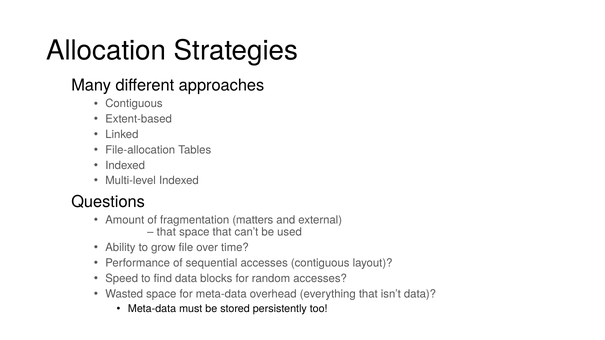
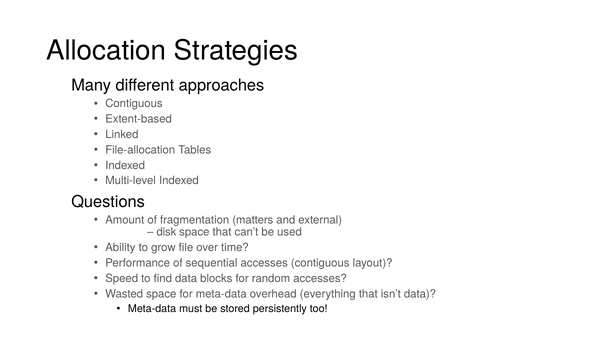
that at (166, 232): that -> disk
